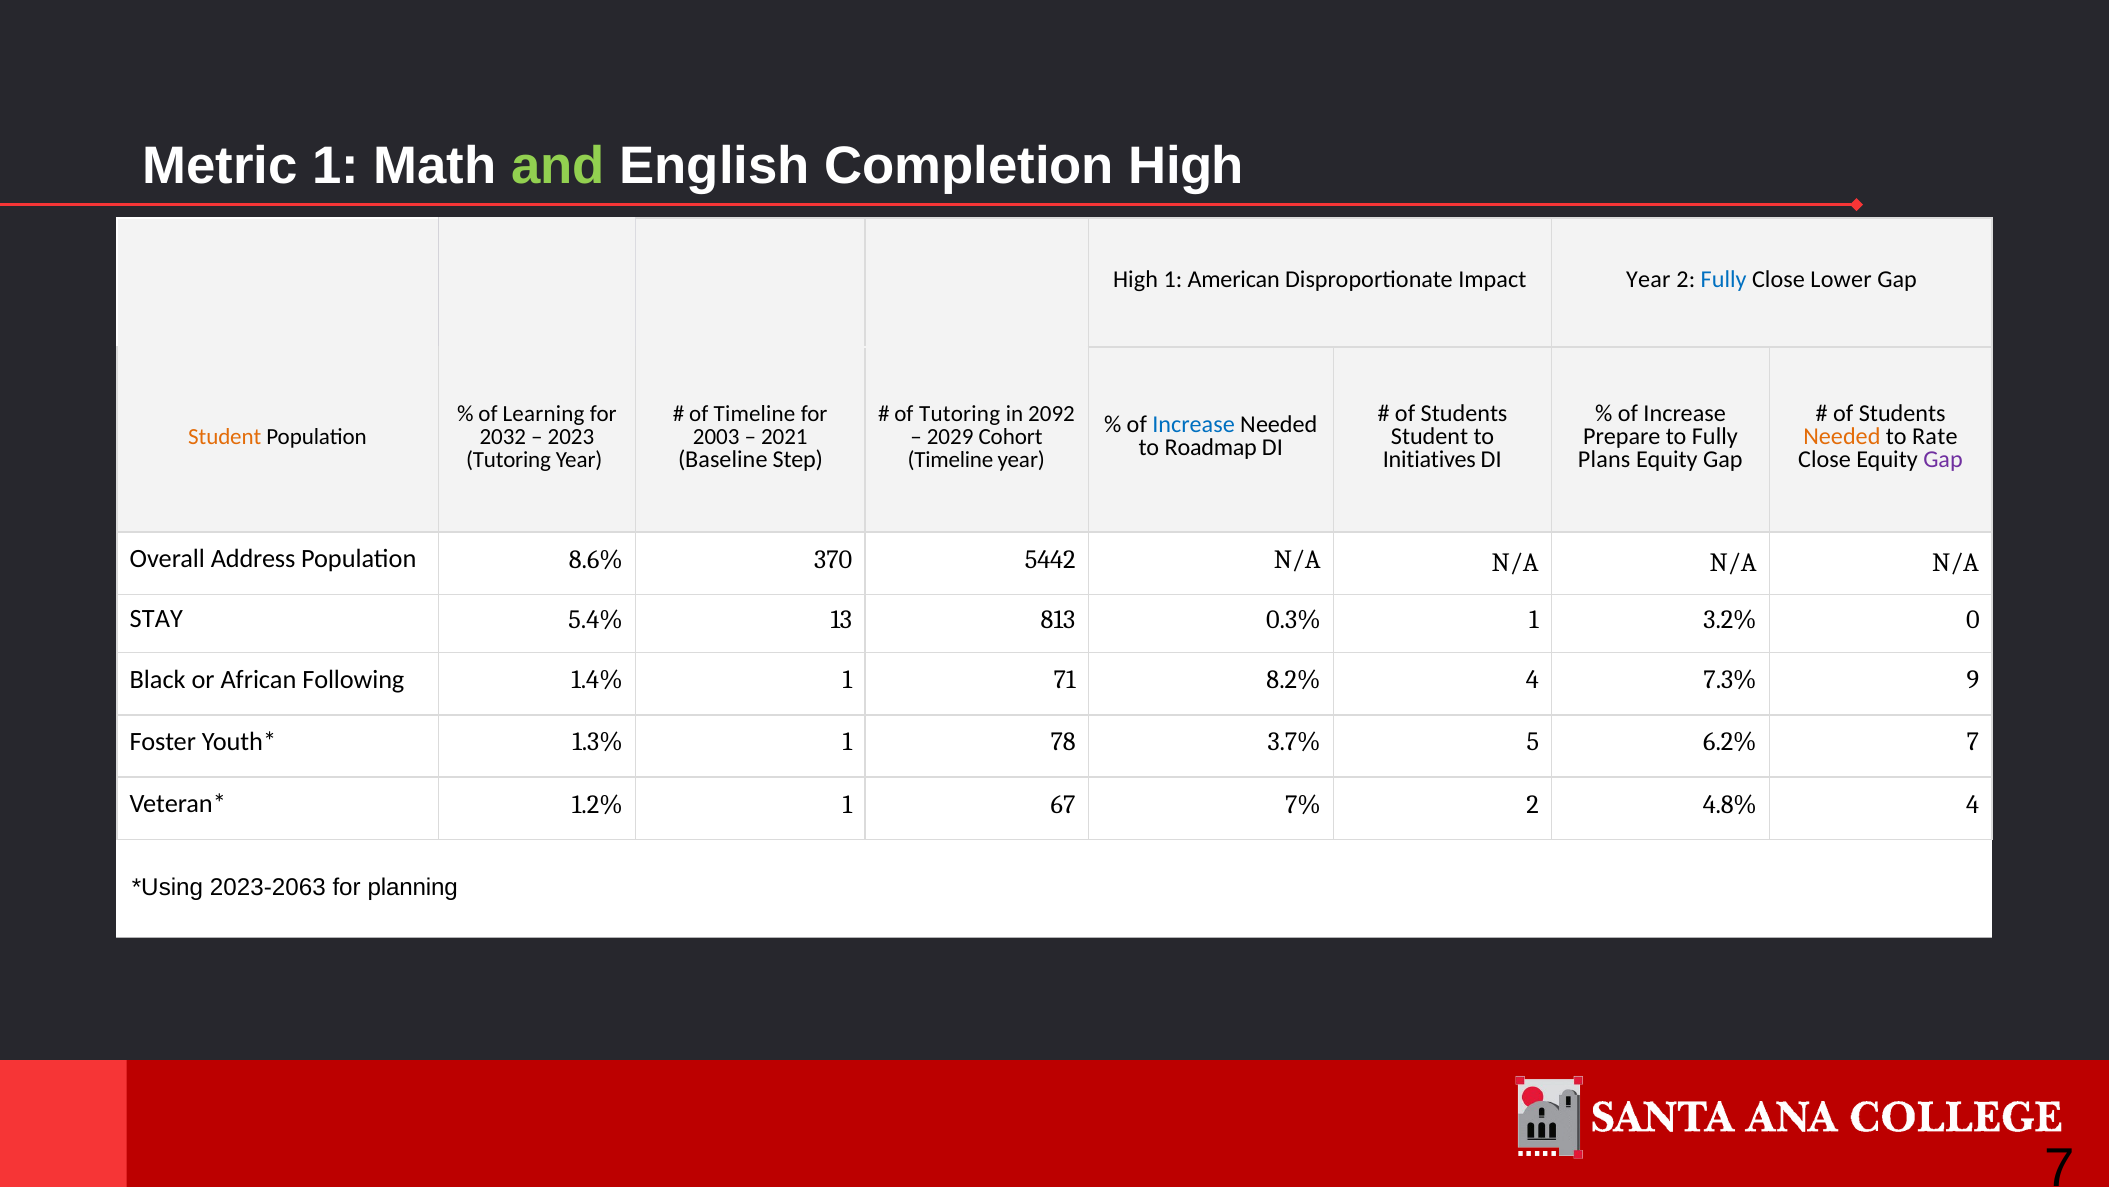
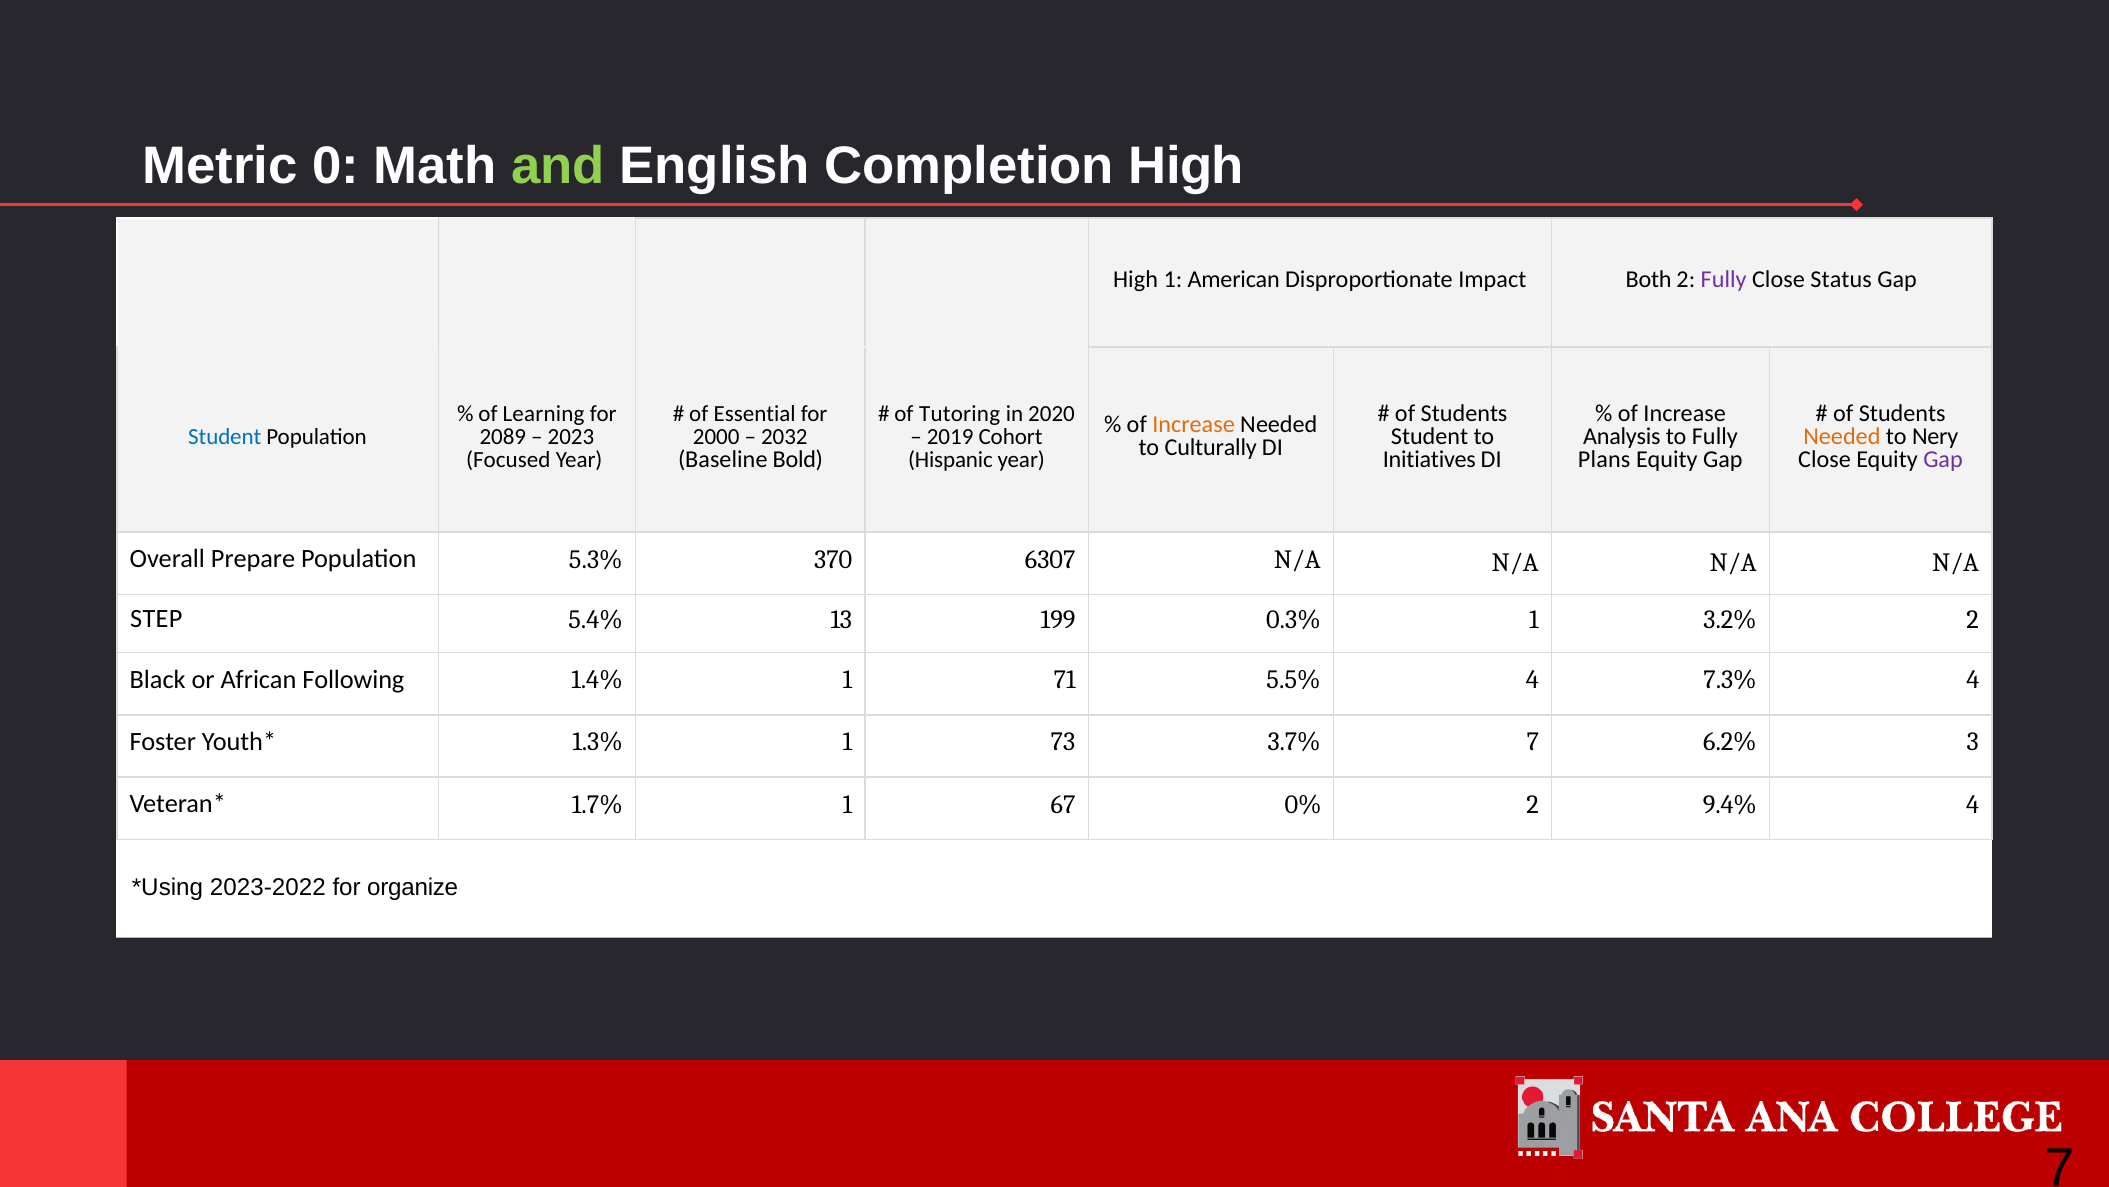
Metric 1: 1 -> 0
Impact Year: Year -> Both
Fully at (1724, 279) colour: blue -> purple
Lower: Lower -> Status
of Timeline: Timeline -> Essential
2092: 2092 -> 2020
Increase at (1194, 425) colour: blue -> orange
Prepare: Prepare -> Analysis
Rate: Rate -> Nery
Student at (225, 437) colour: orange -> blue
2032: 2032 -> 2089
2003: 2003 -> 2000
2021: 2021 -> 2032
2029: 2029 -> 2019
Roadmap: Roadmap -> Culturally
Step: Step -> Bold
Tutoring at (508, 460): Tutoring -> Focused
Timeline at (950, 460): Timeline -> Hispanic
Address: Address -> Prepare
8.6%: 8.6% -> 5.3%
5442: 5442 -> 6307
STAY: STAY -> STEP
813: 813 -> 199
3.2% 0: 0 -> 2
8.2%: 8.2% -> 5.5%
7.3% 9: 9 -> 4
78: 78 -> 73
3.7% 5: 5 -> 7
6.2% 7: 7 -> 3
1.2%: 1.2% -> 1.7%
7%: 7% -> 0%
4.8%: 4.8% -> 9.4%
2023-2063: 2023-2063 -> 2023-2022
planning: planning -> organize
